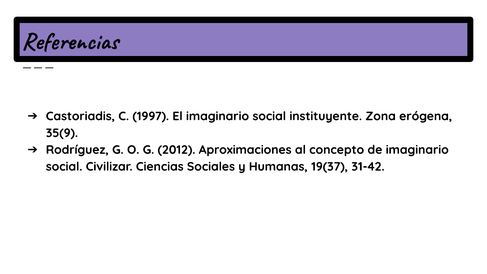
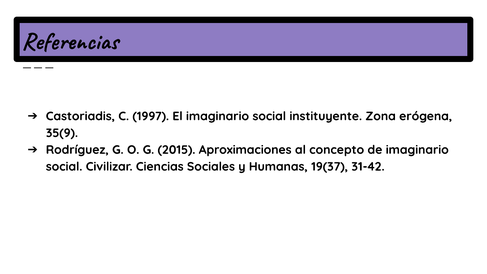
2012: 2012 -> 2015
